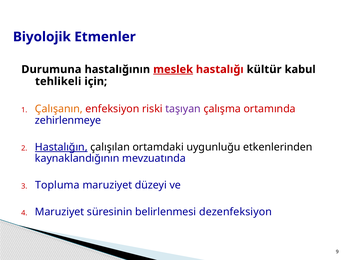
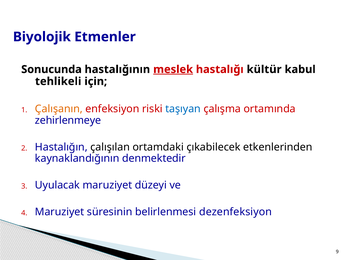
Durumuna: Durumuna -> Sonucunda
taşıyan colour: purple -> blue
Hastalığın underline: present -> none
uygunluğu: uygunluğu -> çıkabilecek
mevzuatında: mevzuatında -> denmektedir
Topluma: Topluma -> Uyulacak
